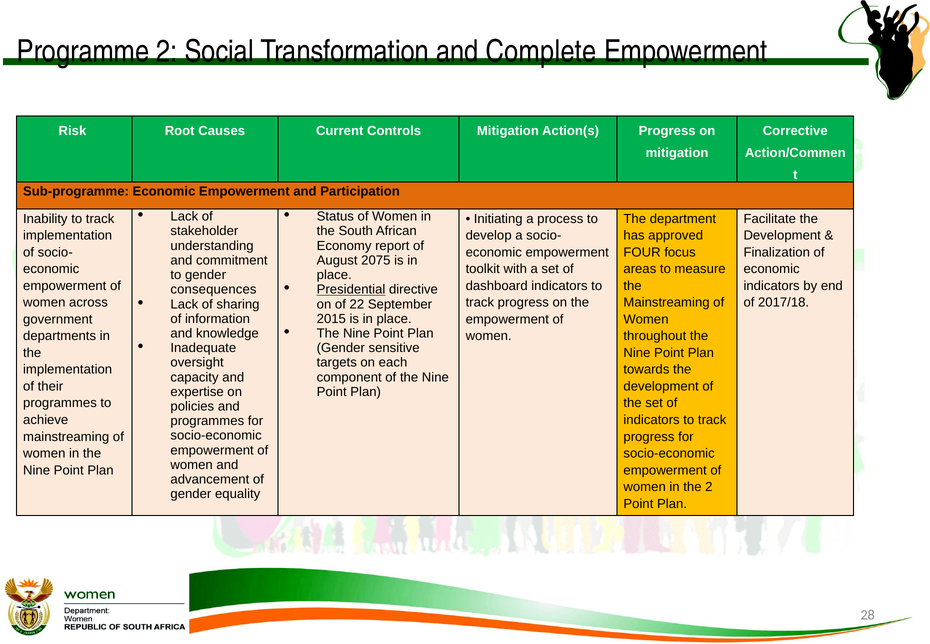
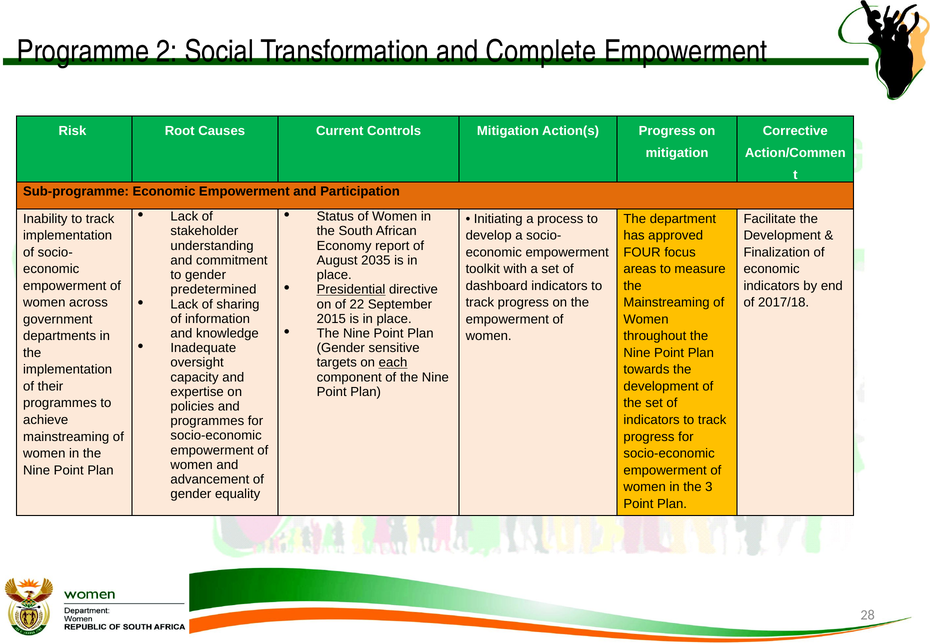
2075: 2075 -> 2035
consequences: consequences -> predetermined
each underline: none -> present
the 2: 2 -> 3
